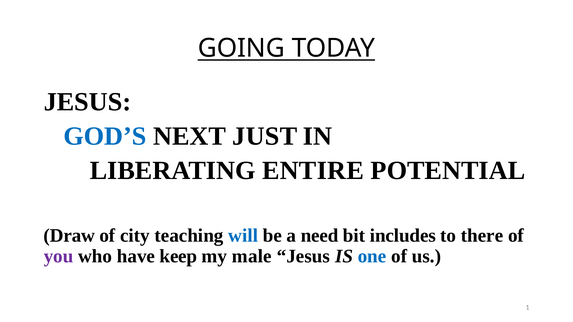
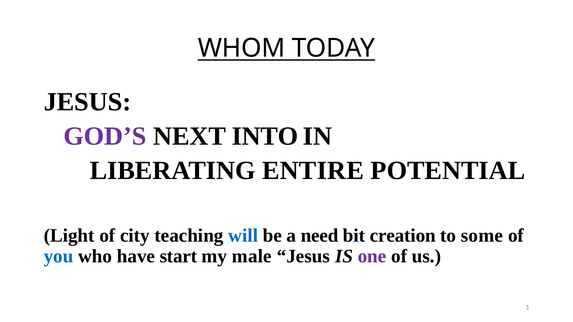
GOING: GOING -> WHOM
GOD’S colour: blue -> purple
JUST: JUST -> INTO
Draw: Draw -> Light
includes: includes -> creation
there: there -> some
you colour: purple -> blue
keep: keep -> start
one colour: blue -> purple
